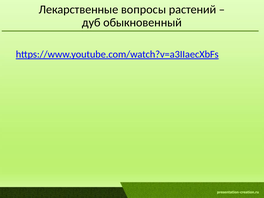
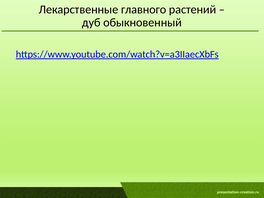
вопросы: вопросы -> главного
